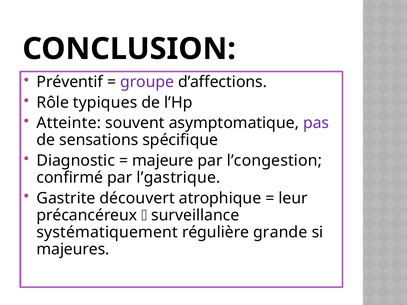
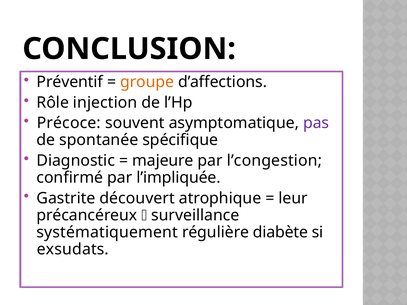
groupe colour: purple -> orange
typiques: typiques -> injection
Atteinte: Atteinte -> Précoce
sensations: sensations -> spontanée
l’gastrique: l’gastrique -> l’impliquée
grande: grande -> diabète
majeures: majeures -> exsudats
